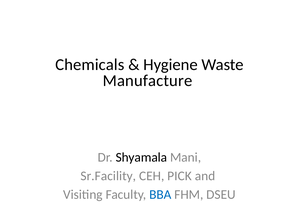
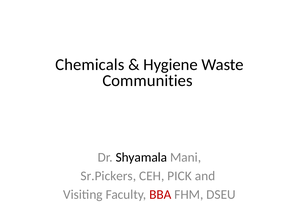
Manufacture: Manufacture -> Communities
Sr.Facility: Sr.Facility -> Sr.Pickers
BBA colour: blue -> red
